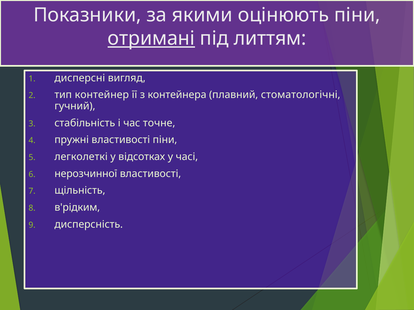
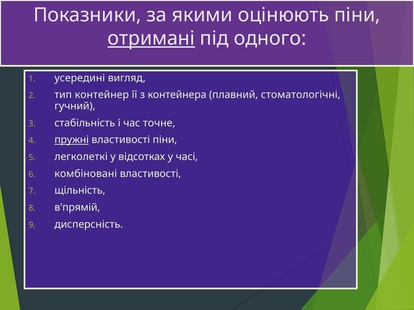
литтям: литтям -> одного
дисперсні: дисперсні -> усередині
пружні underline: none -> present
нерозчинної: нерозчинної -> комбіновані
в'рідким: в'рідким -> в'прямій
